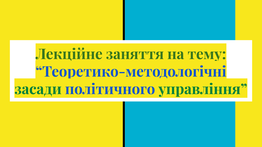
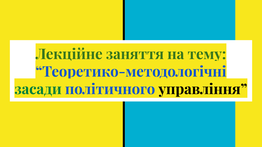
управління colour: green -> black
